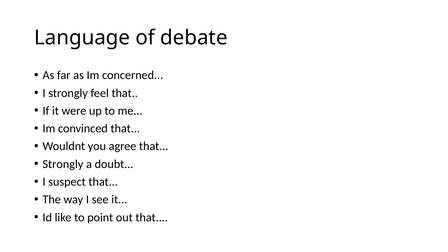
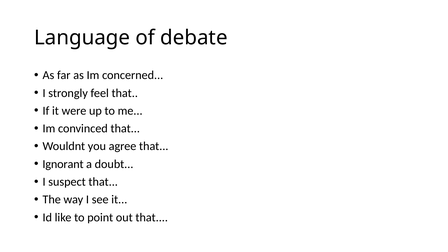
Strongly at (63, 164): Strongly -> Ignorant
